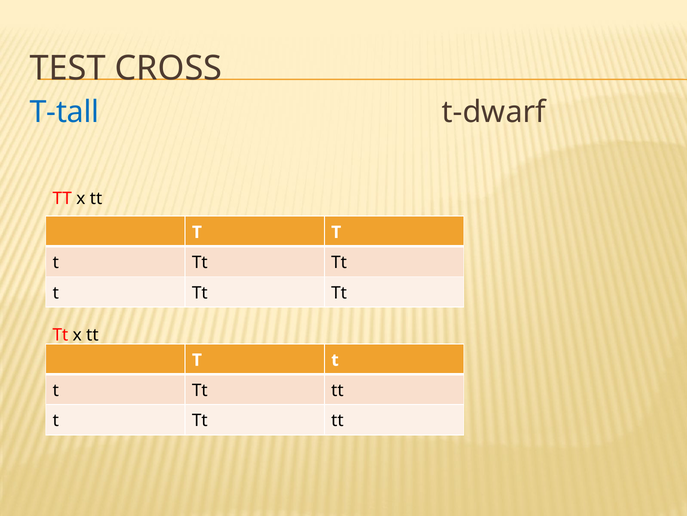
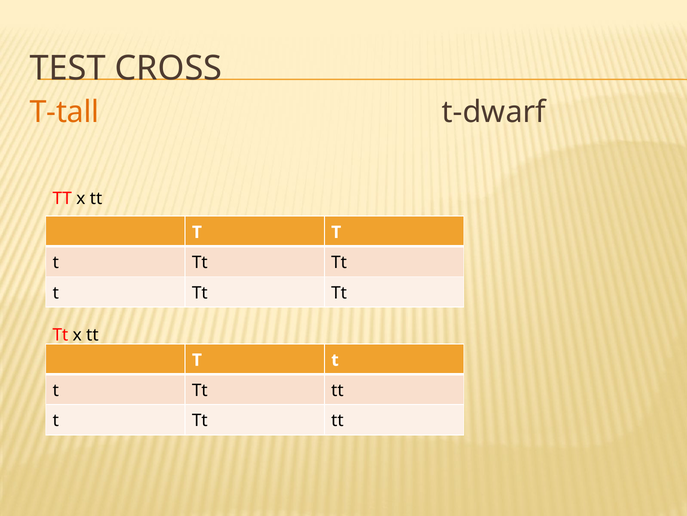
T-tall colour: blue -> orange
